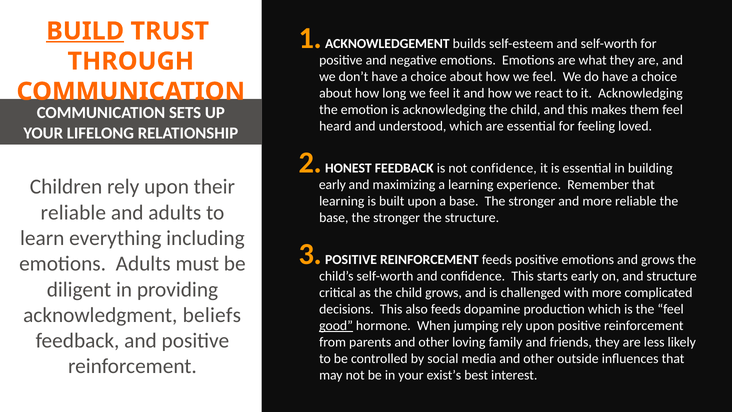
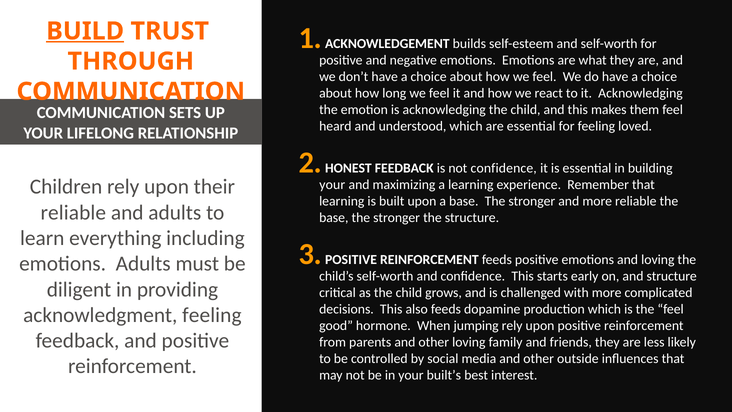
early at (332, 185): early -> your
and grows: grows -> loving
acknowledgment beliefs: beliefs -> feeling
good underline: present -> none
exist’s: exist’s -> built’s
